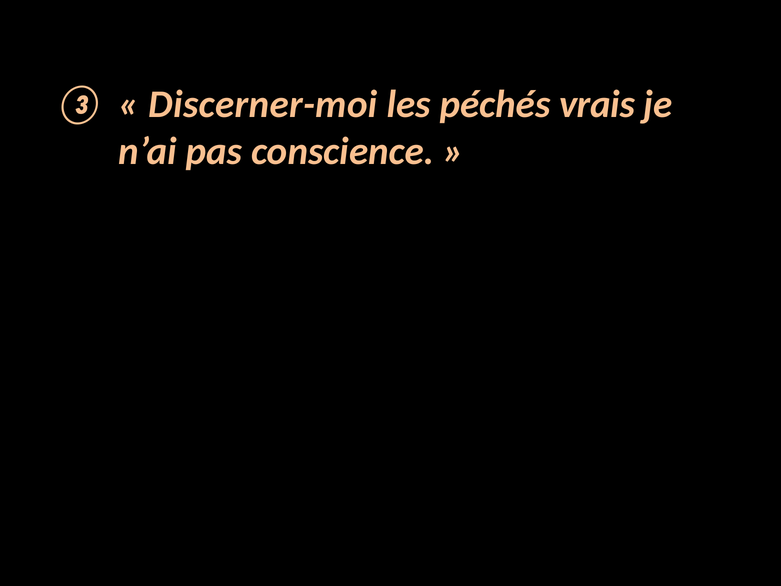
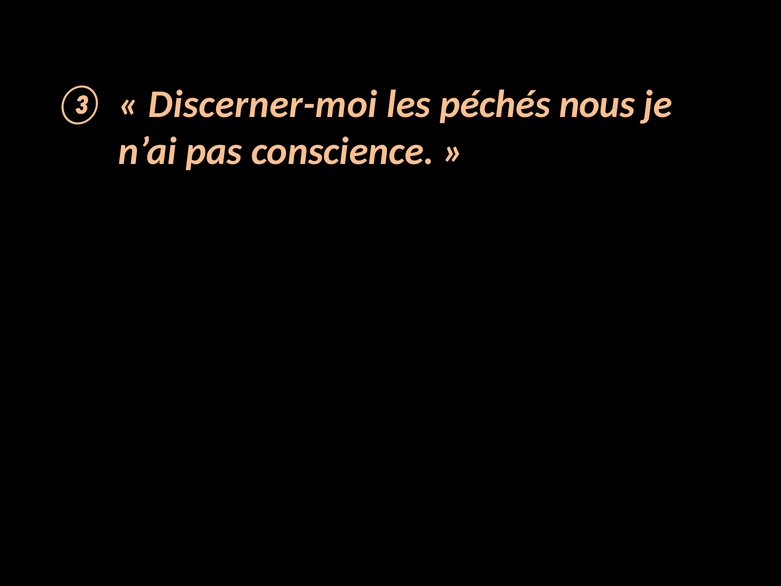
péchés vrais: vrais -> nous
